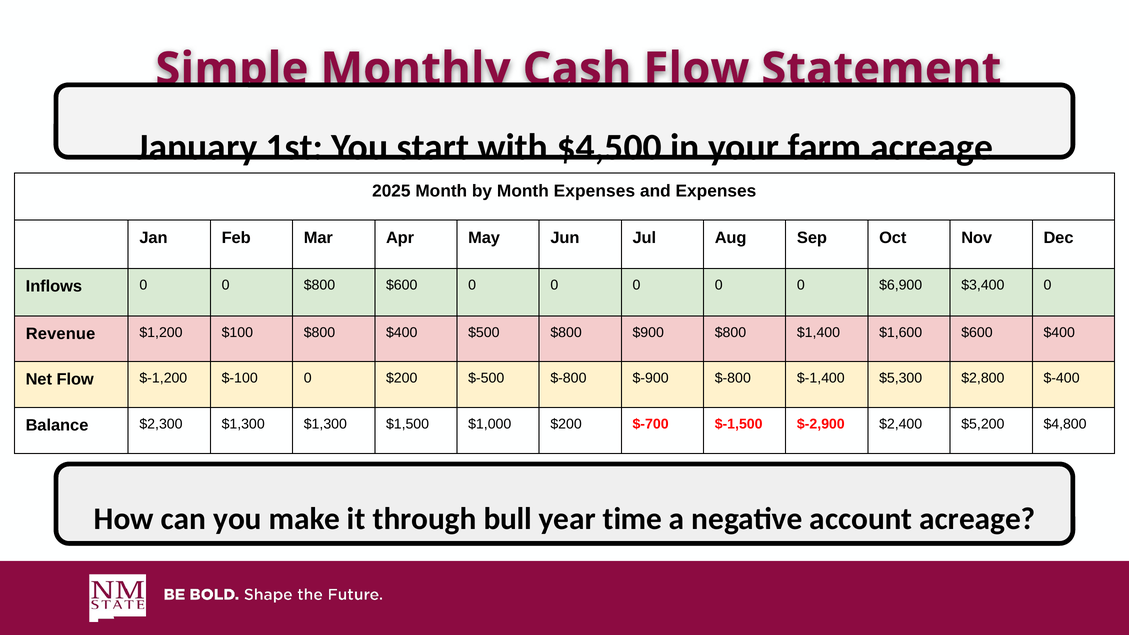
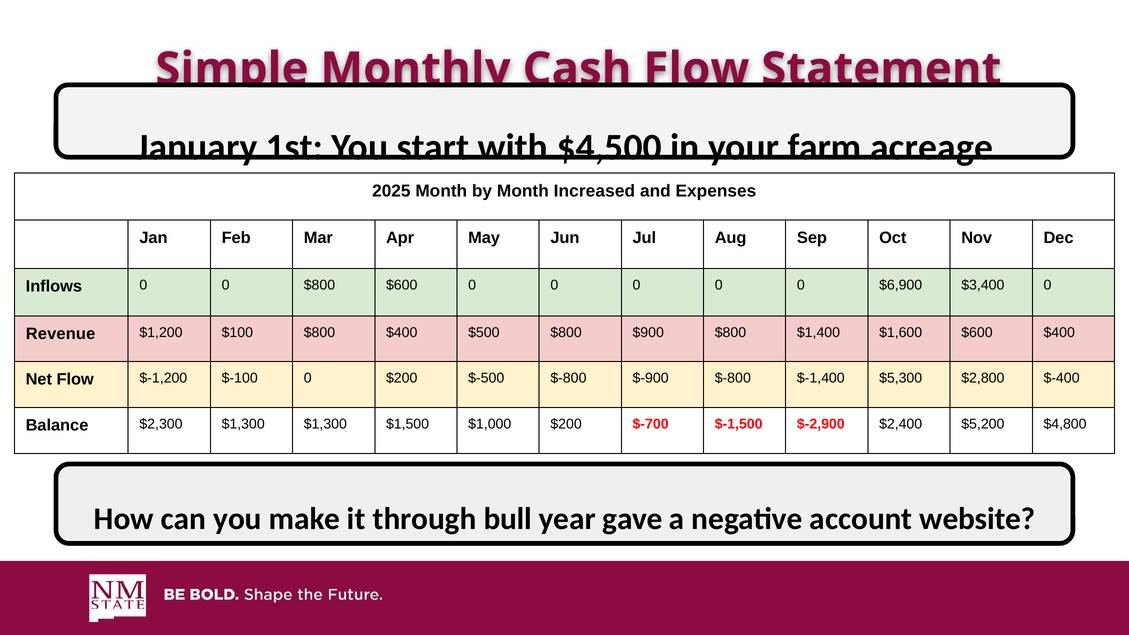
Month Expenses: Expenses -> Increased
time: time -> gave
account acreage: acreage -> website
